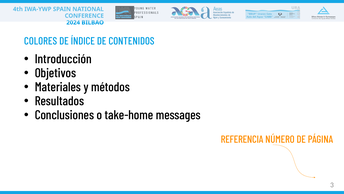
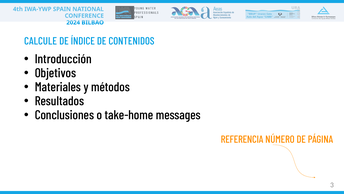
COLORES: COLORES -> CALCULE
